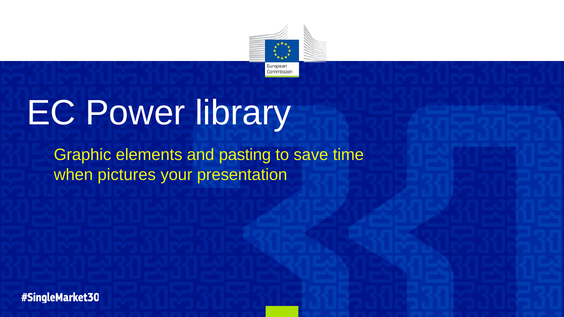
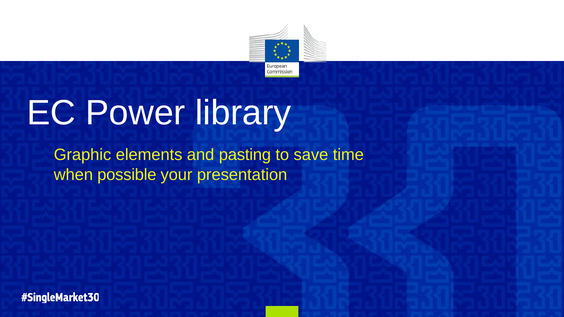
pictures: pictures -> possible
